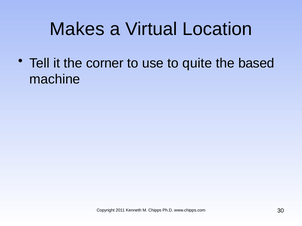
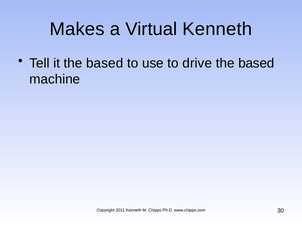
Virtual Location: Location -> Kenneth
it the corner: corner -> based
quite: quite -> drive
